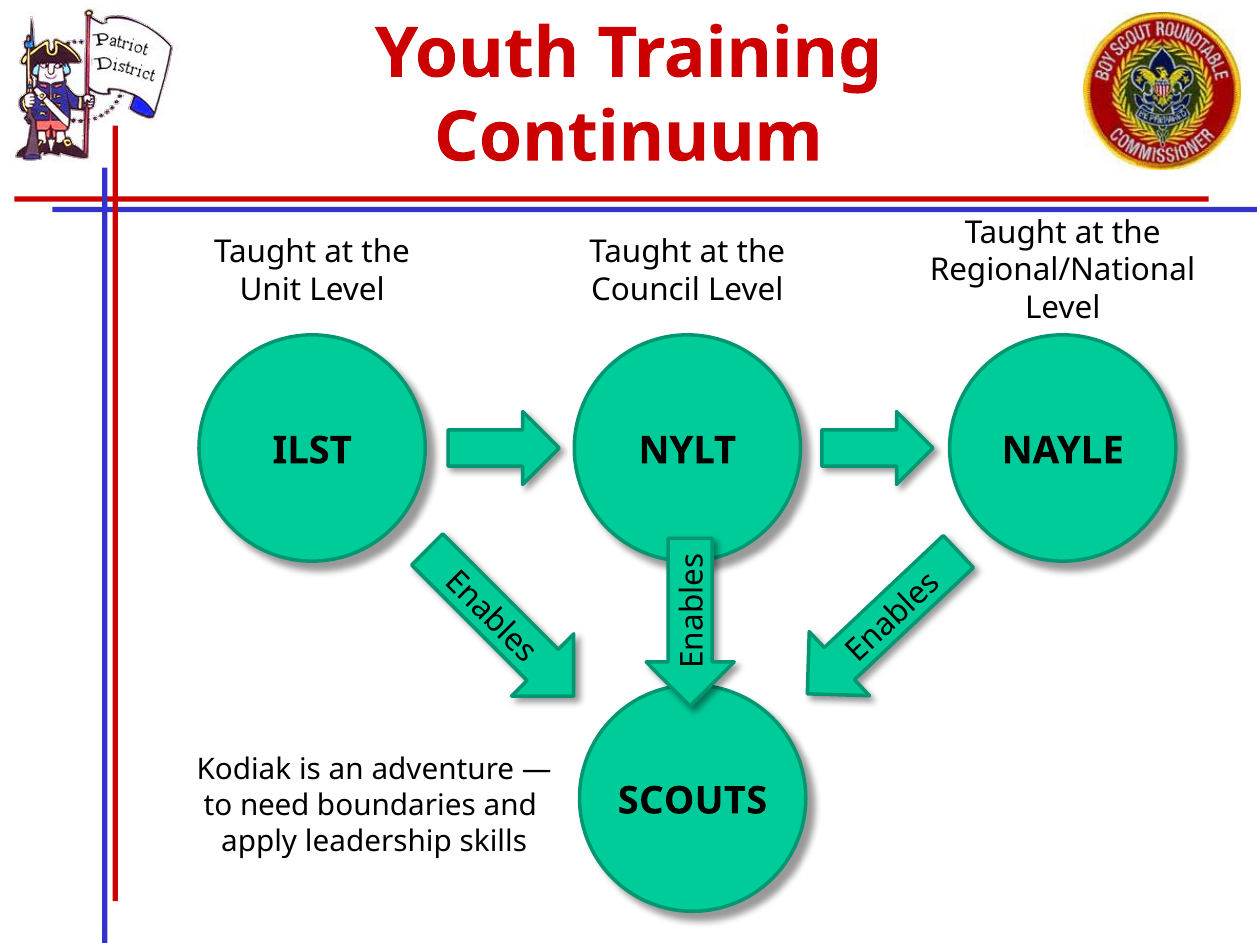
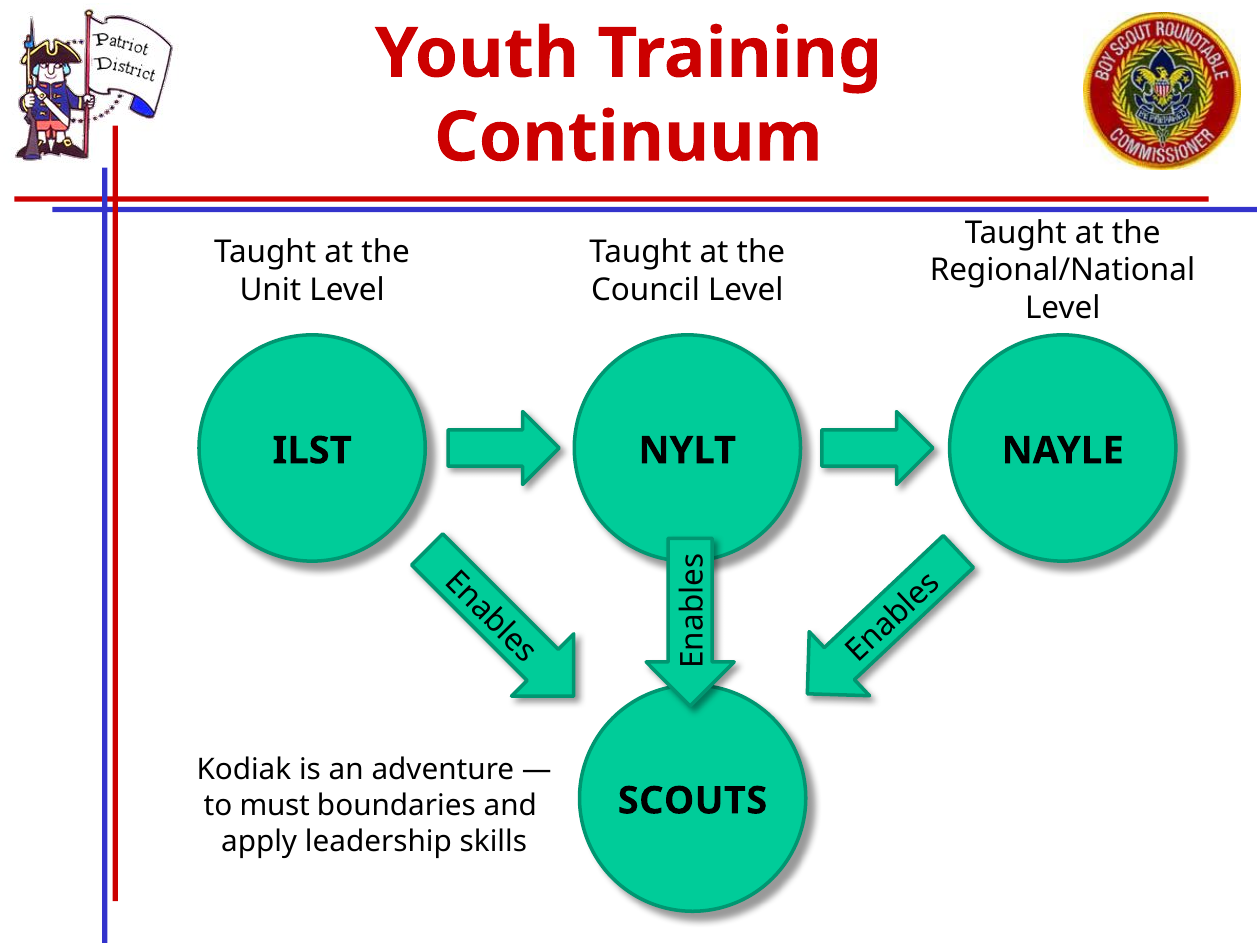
need: need -> must
